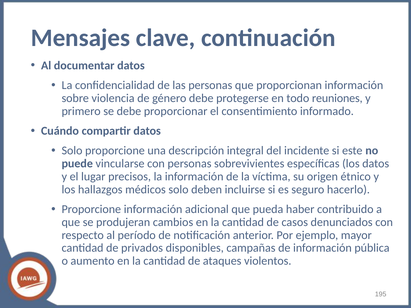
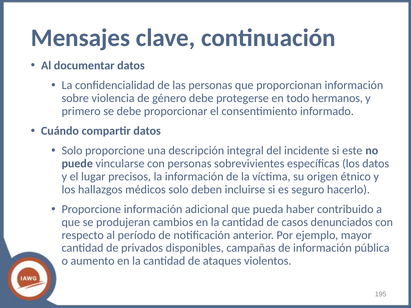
reuniones: reuniones -> hermanos
